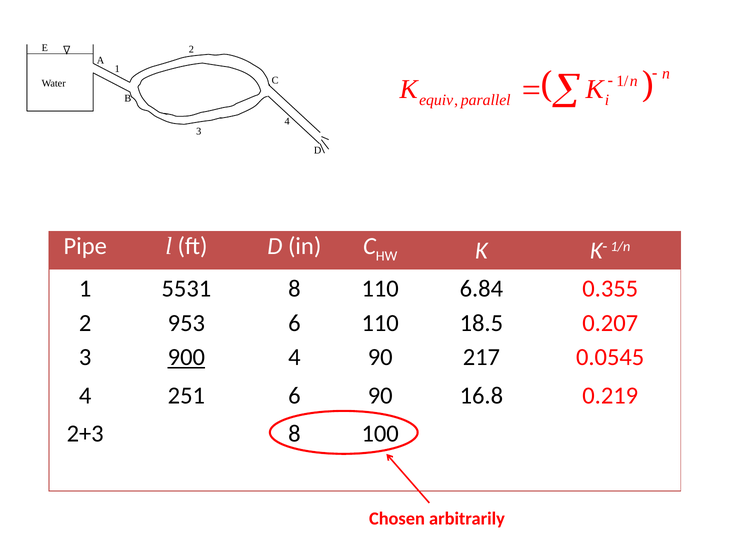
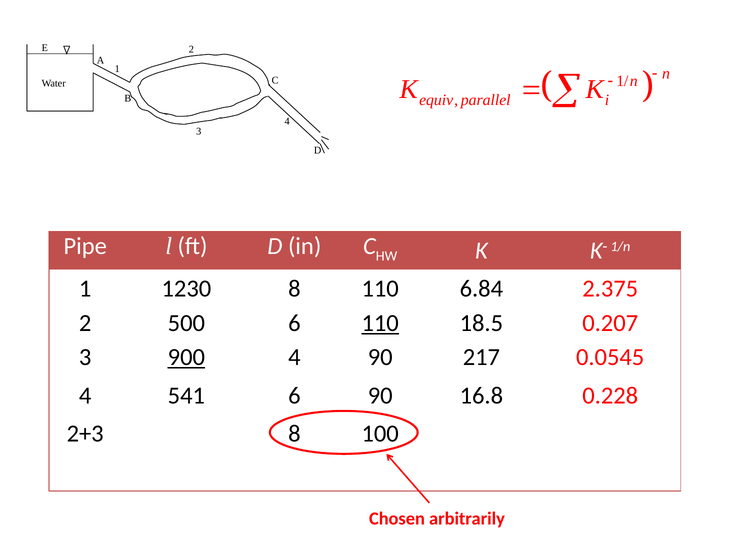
5531: 5531 -> 1230
0.355: 0.355 -> 2.375
953: 953 -> 500
110 at (380, 323) underline: none -> present
251: 251 -> 541
0.219: 0.219 -> 0.228
